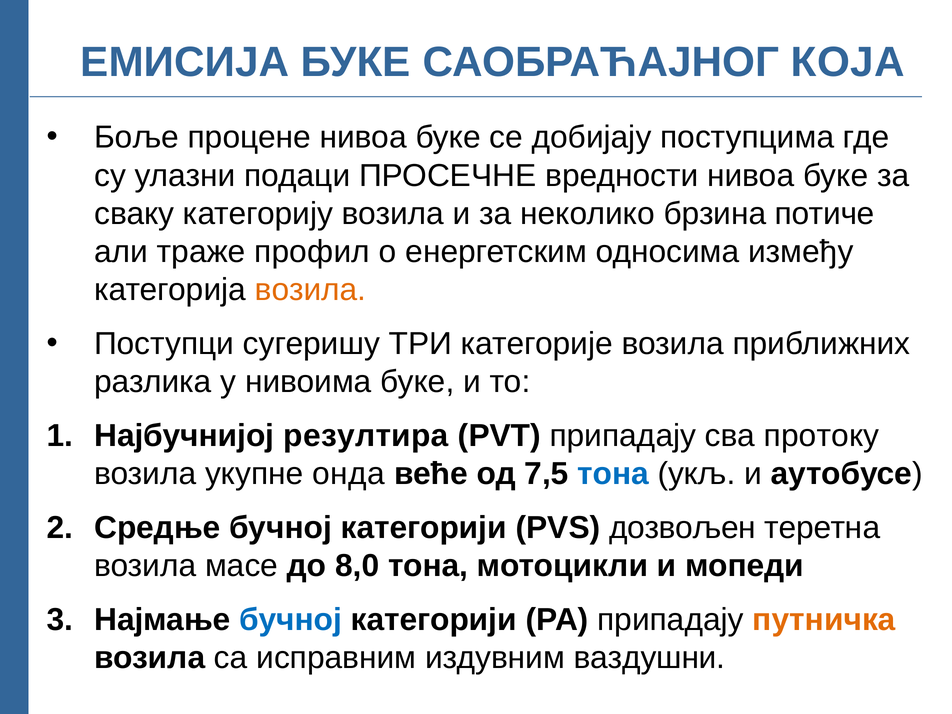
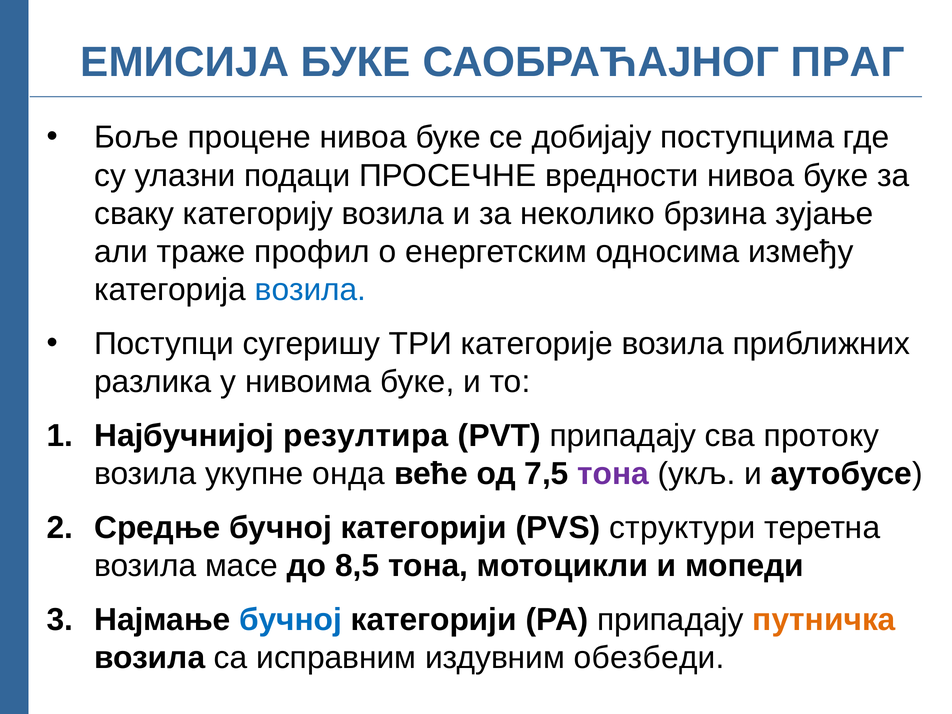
КОЈА: КОЈА -> ПРАГ
потиче: потиче -> зујање
возила at (310, 290) colour: orange -> blue
тона at (613, 474) colour: blue -> purple
дозвољен: дозвољен -> структури
8,0: 8,0 -> 8,5
ваздушни: ваздушни -> обезбеди
